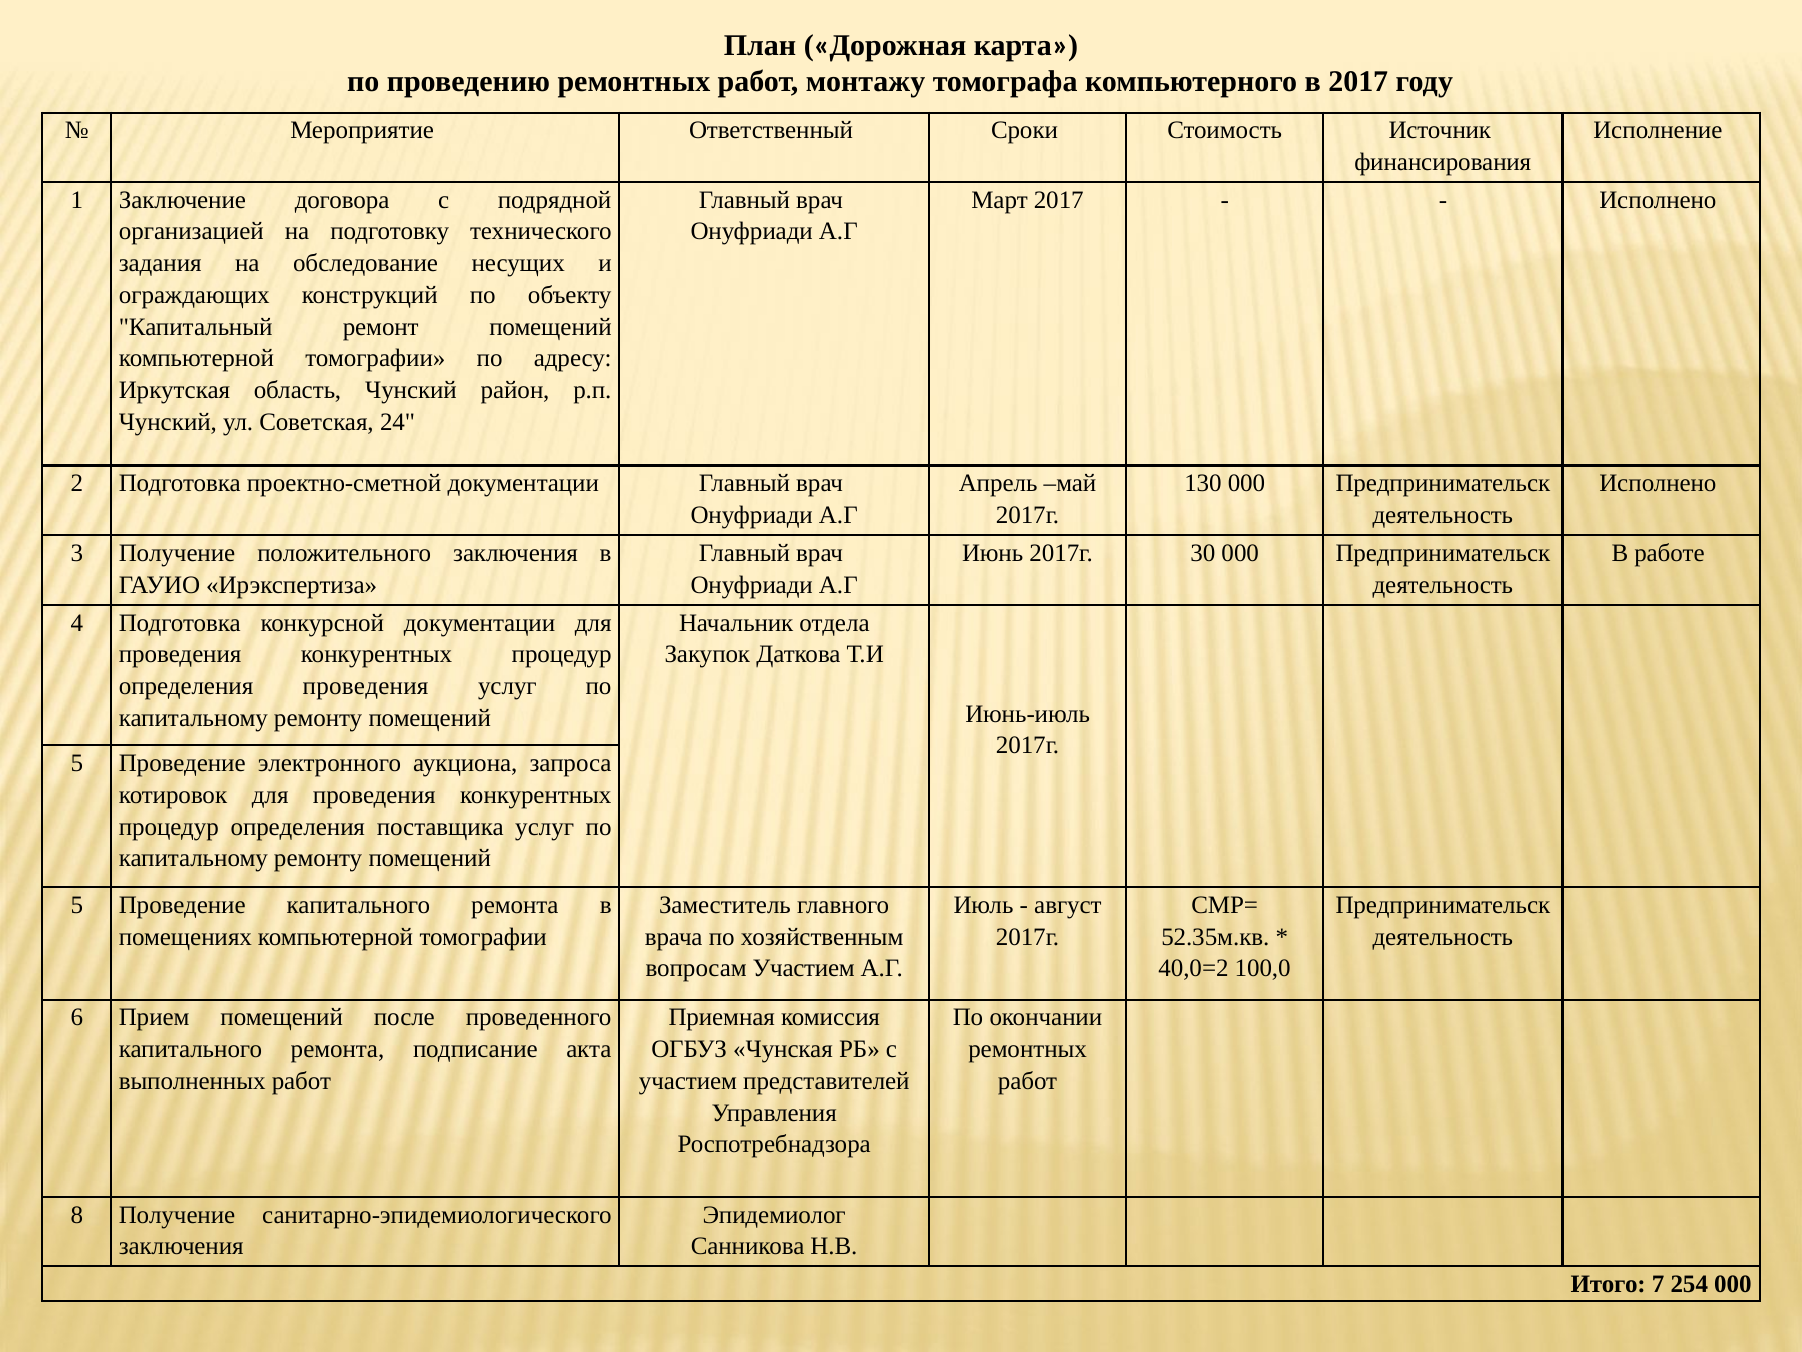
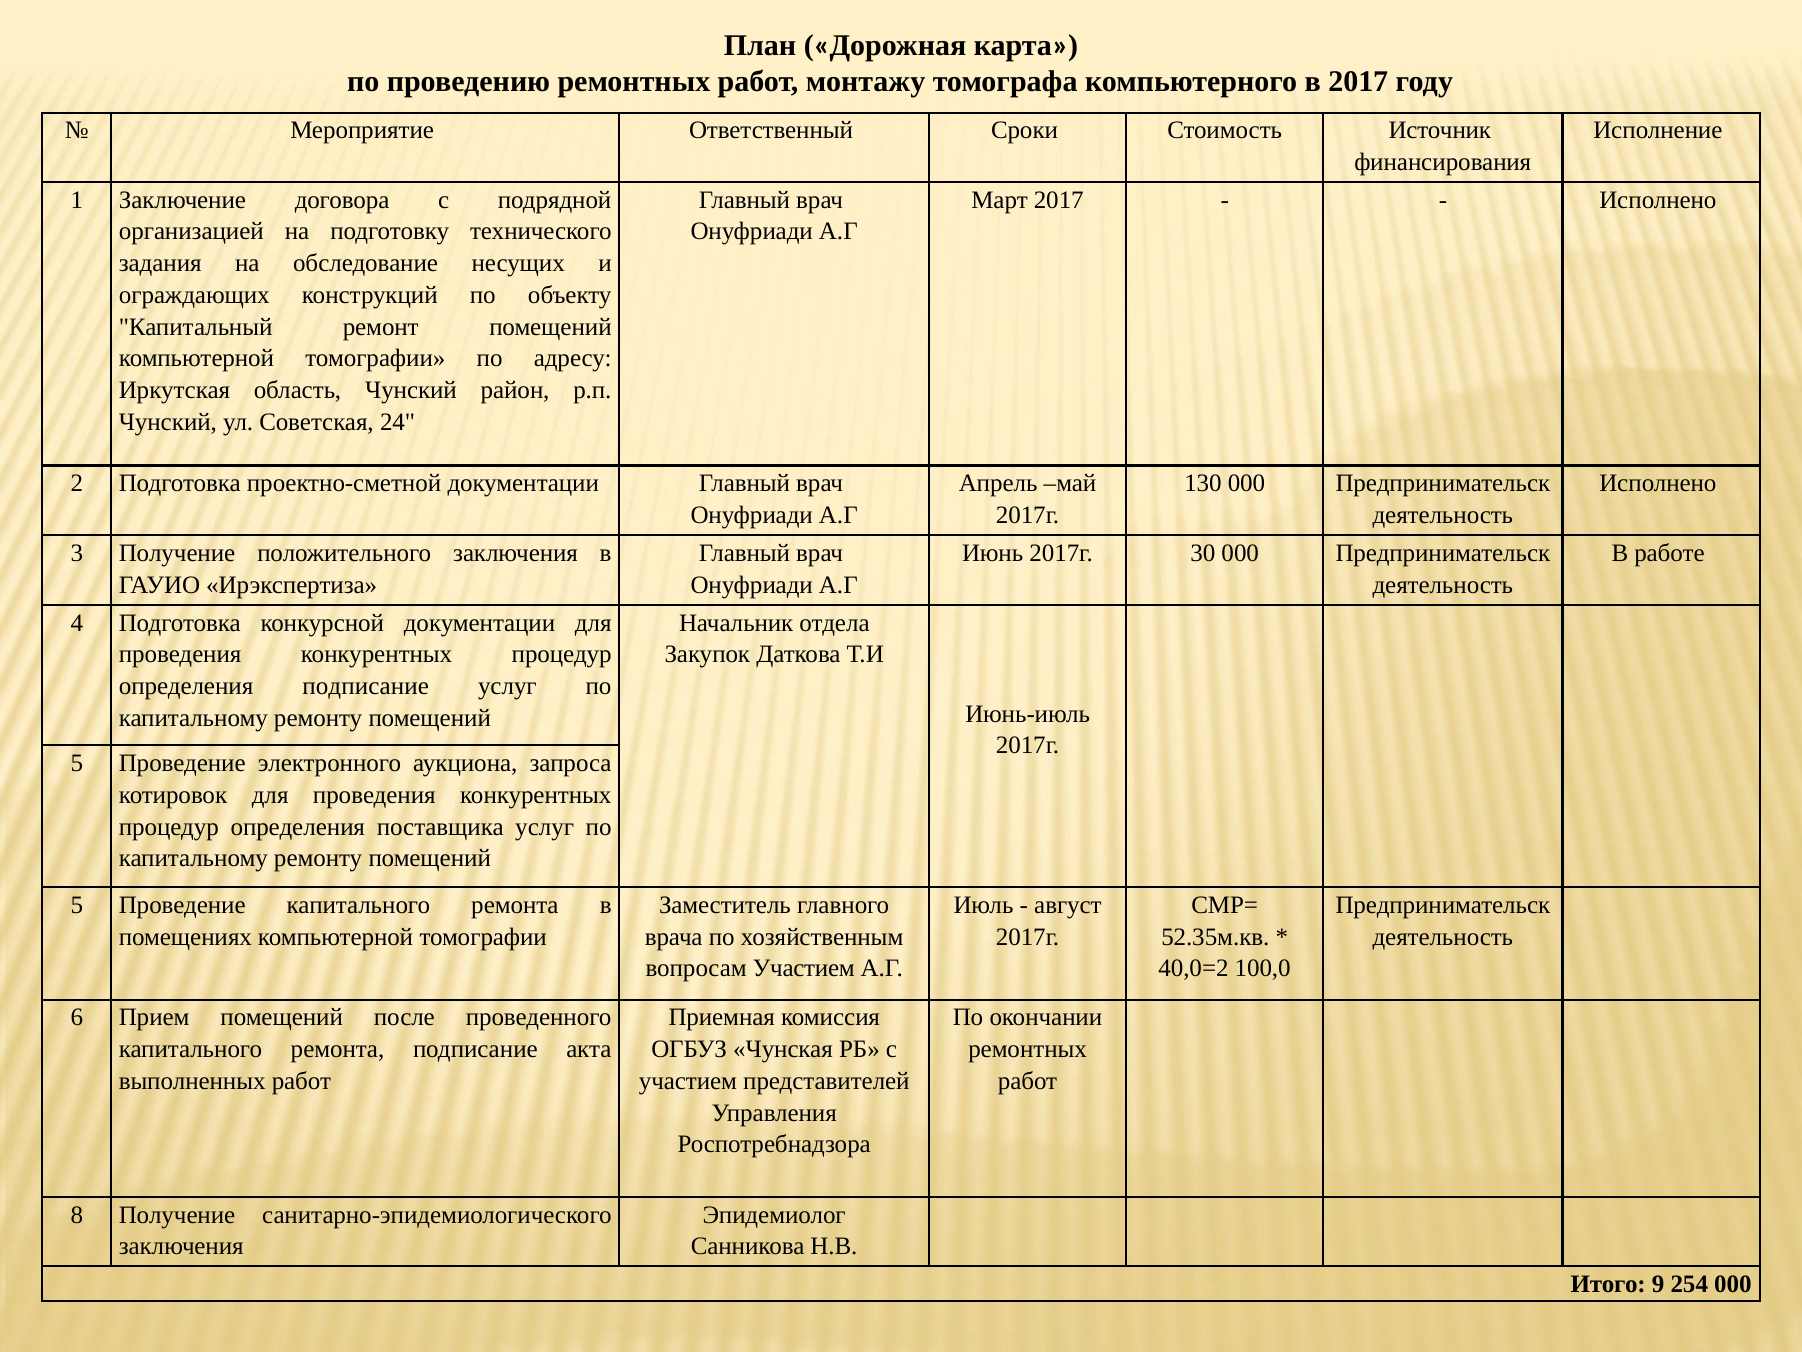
определения проведения: проведения -> подписание
7: 7 -> 9
